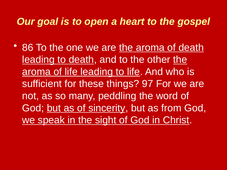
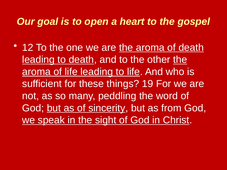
86: 86 -> 12
97: 97 -> 19
